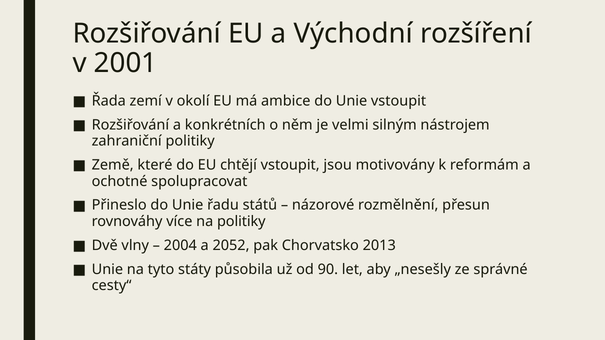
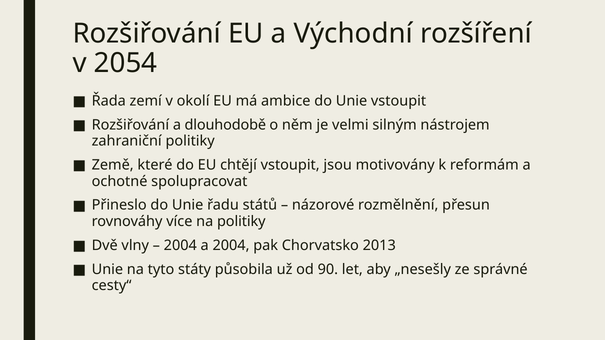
2001: 2001 -> 2054
konkrétních: konkrétních -> dlouhodobě
a 2052: 2052 -> 2004
